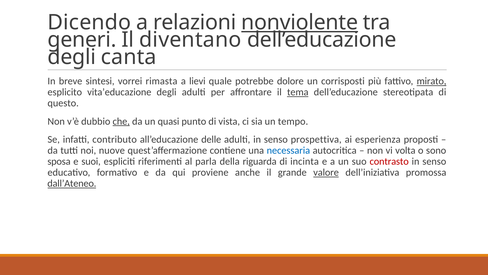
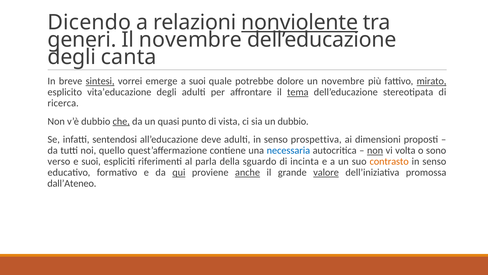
Il diventano: diventano -> novembre
sintesi underline: none -> present
rimasta: rimasta -> emerge
a lievi: lievi -> suoi
un corrisposti: corrisposti -> novembre
questo: questo -> ricerca
un tempo: tempo -> dubbio
contributo: contributo -> sentendosi
delle: delle -> deve
esperienza: esperienza -> dimensioni
nuove: nuove -> quello
non at (375, 150) underline: none -> present
sposa: sposa -> verso
riguarda: riguarda -> sguardo
contrasto colour: red -> orange
qui underline: none -> present
anche underline: none -> present
dall’Ateneo underline: present -> none
